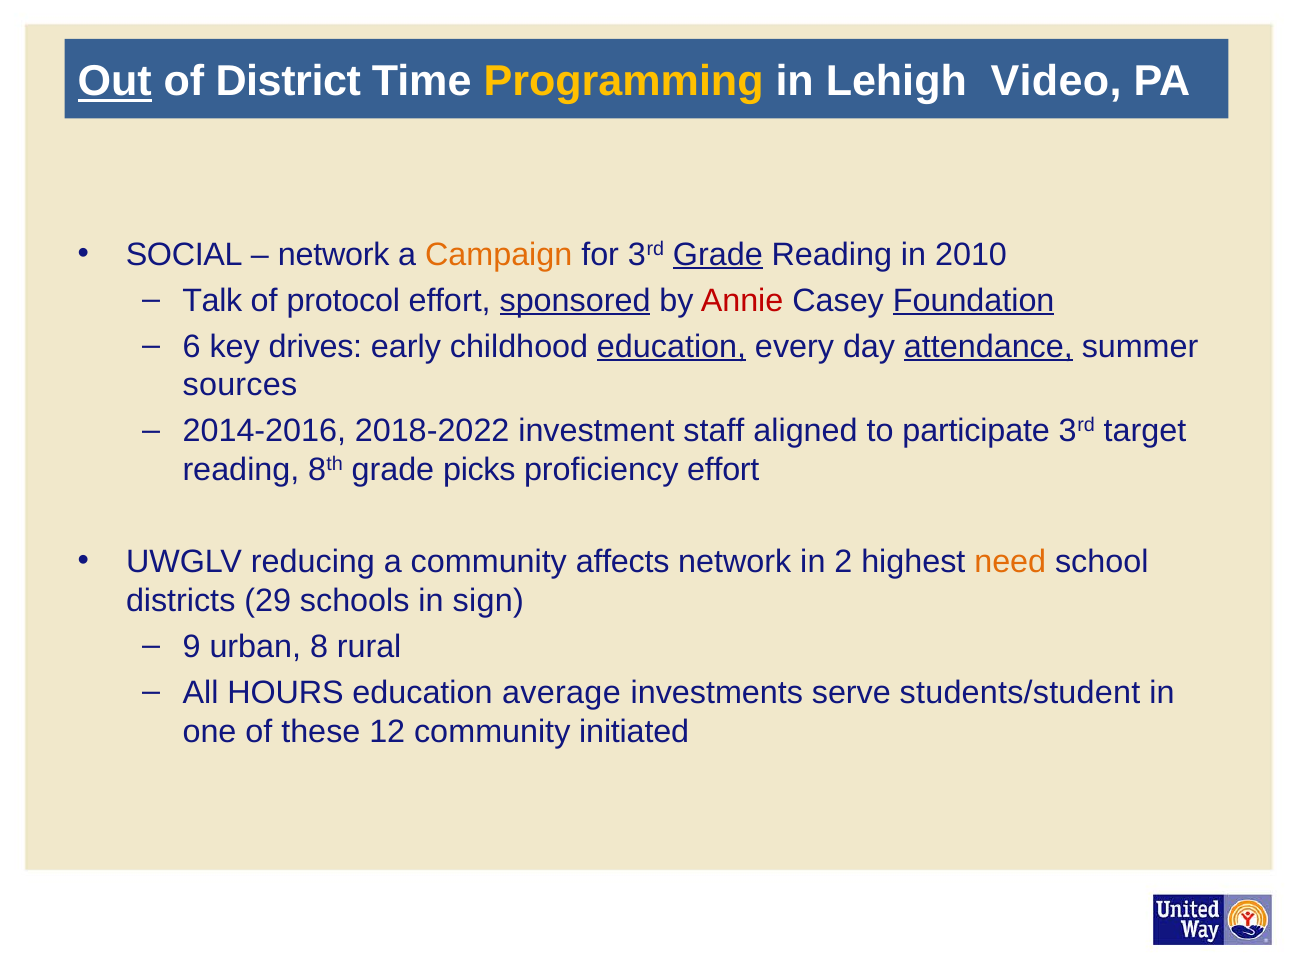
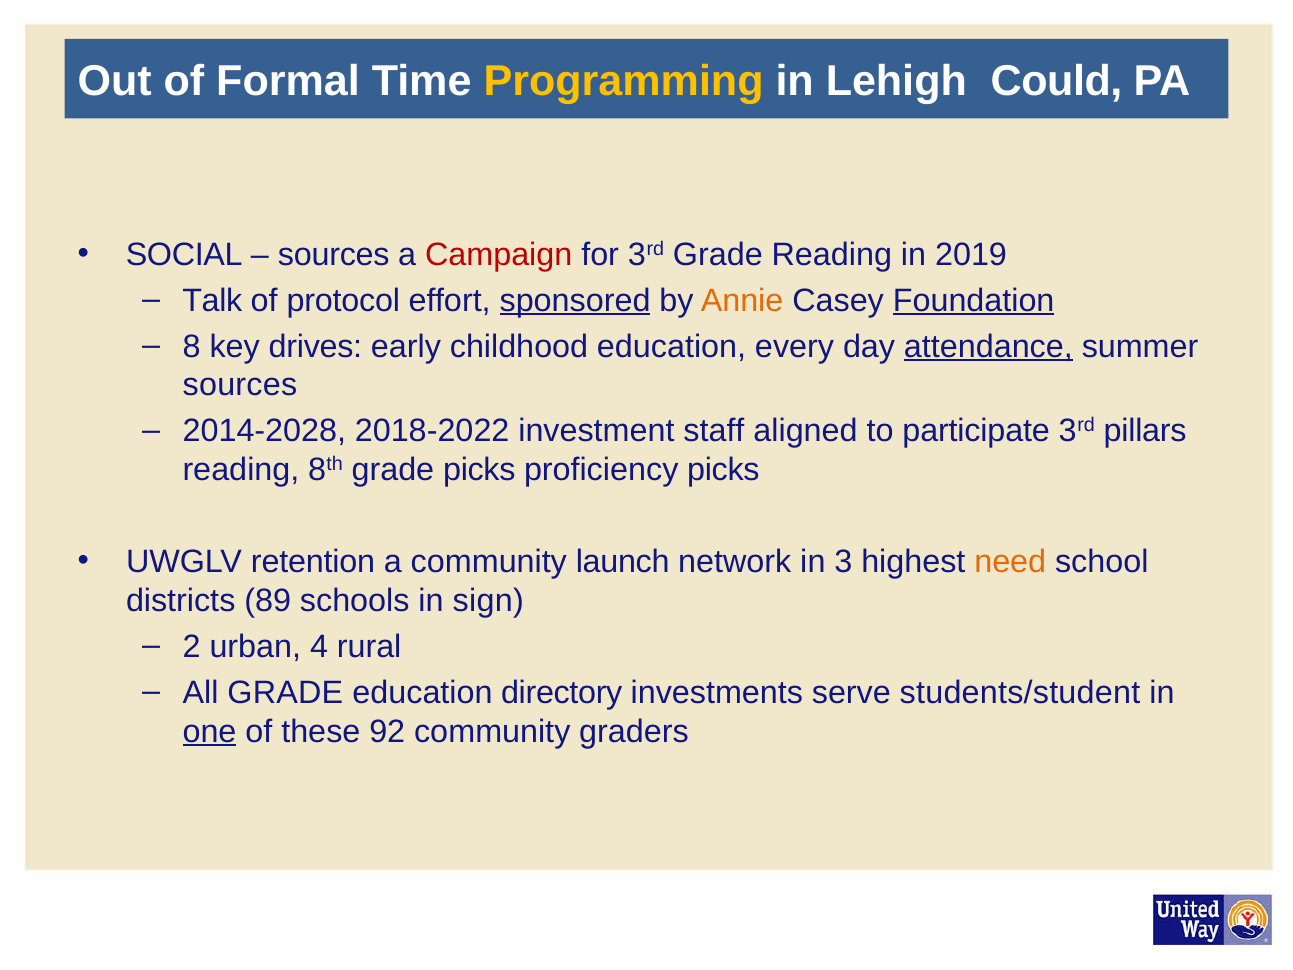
Out underline: present -> none
District: District -> Formal
Video: Video -> Could
network at (334, 254): network -> sources
Campaign colour: orange -> red
Grade at (718, 254) underline: present -> none
2010: 2010 -> 2019
Annie colour: red -> orange
6: 6 -> 8
education at (672, 346) underline: present -> none
2014-2016: 2014-2016 -> 2014-2028
target: target -> pillars
proficiency effort: effort -> picks
reducing: reducing -> retention
affects: affects -> launch
2: 2 -> 3
29: 29 -> 89
9: 9 -> 2
8: 8 -> 4
All HOURS: HOURS -> GRADE
average: average -> directory
one underline: none -> present
12: 12 -> 92
initiated: initiated -> graders
